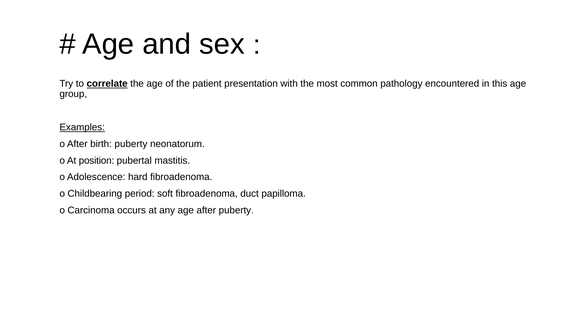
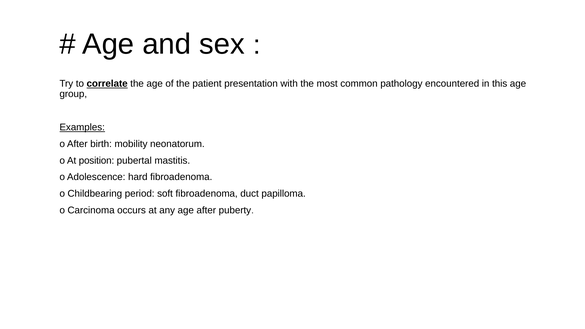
birth puberty: puberty -> mobility
